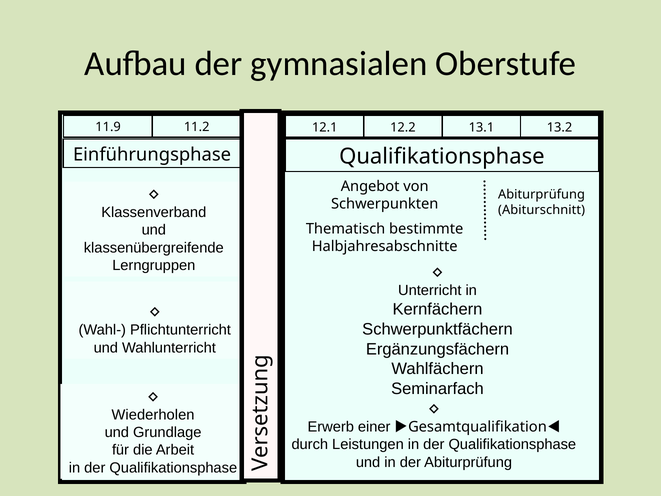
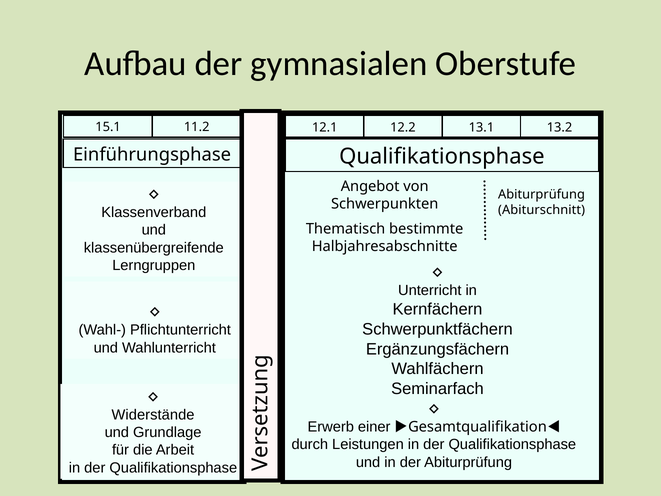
11.9: 11.9 -> 15.1
Wiederholen: Wiederholen -> Widerstände
